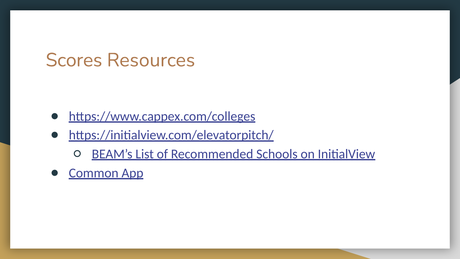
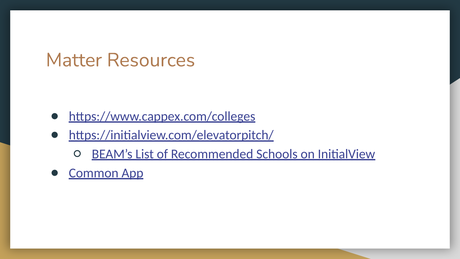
Scores: Scores -> Matter
